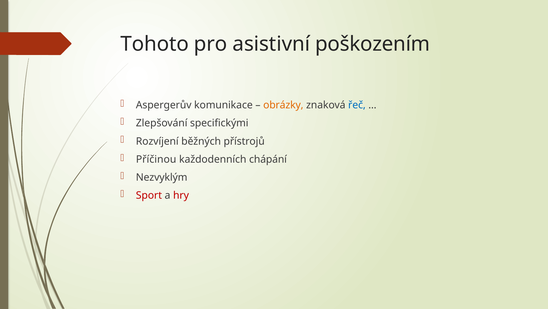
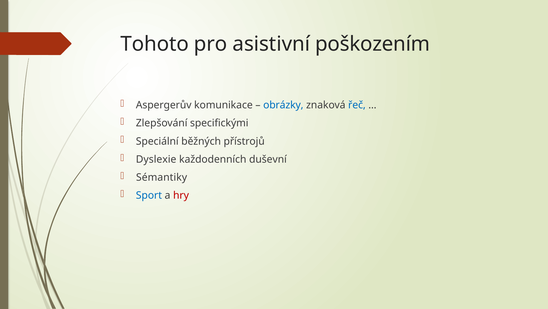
obrázky colour: orange -> blue
Rozvíjení: Rozvíjení -> Speciální
Příčinou: Příčinou -> Dyslexie
chápání: chápání -> duševní
Nezvyklým: Nezvyklým -> Sémantiky
Sport colour: red -> blue
